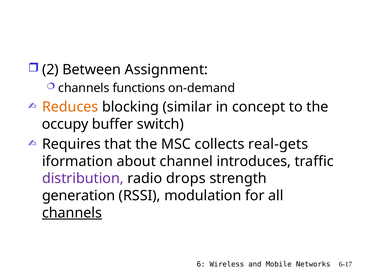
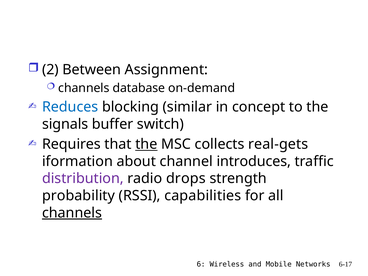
functions: functions -> database
Reduces colour: orange -> blue
occupy: occupy -> signals
the at (146, 144) underline: none -> present
generation: generation -> probability
modulation: modulation -> capabilities
